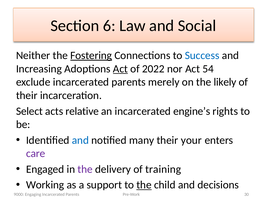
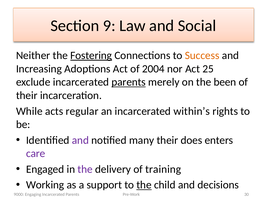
6: 6 -> 9
Success colour: blue -> orange
Act at (120, 69) underline: present -> none
2022: 2022 -> 2004
54: 54 -> 25
parents at (129, 82) underline: none -> present
likely: likely -> been
Select: Select -> While
relative: relative -> regular
engine’s: engine’s -> within’s
and at (80, 140) colour: blue -> purple
your: your -> does
